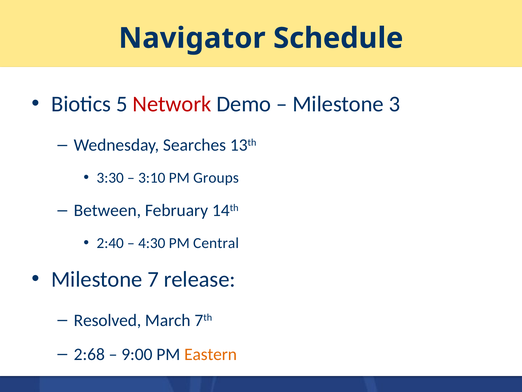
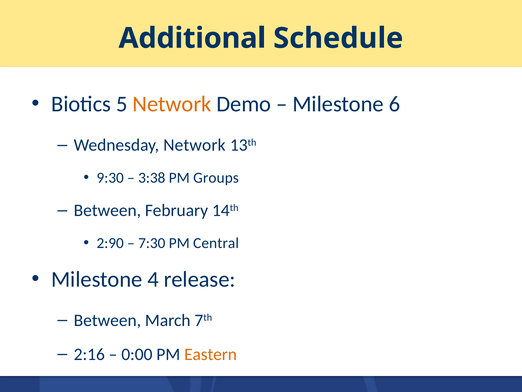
Navigator: Navigator -> Additional
Network at (172, 104) colour: red -> orange
3: 3 -> 6
Wednesday Searches: Searches -> Network
3:30: 3:30 -> 9:30
3:10: 3:10 -> 3:38
2:40: 2:40 -> 2:90
4:30: 4:30 -> 7:30
7: 7 -> 4
Resolved at (107, 320): Resolved -> Between
2:68: 2:68 -> 2:16
9:00: 9:00 -> 0:00
